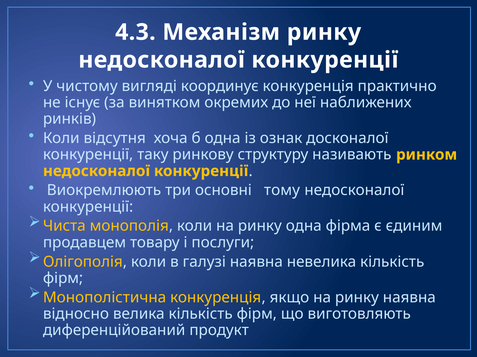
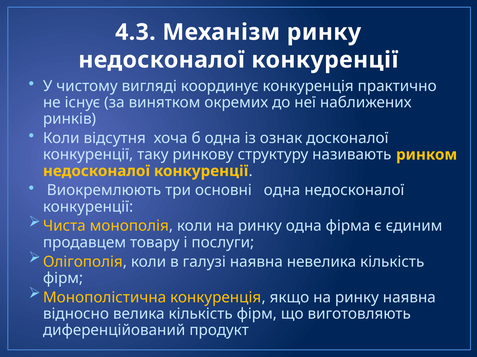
основні тому: тому -> одна
